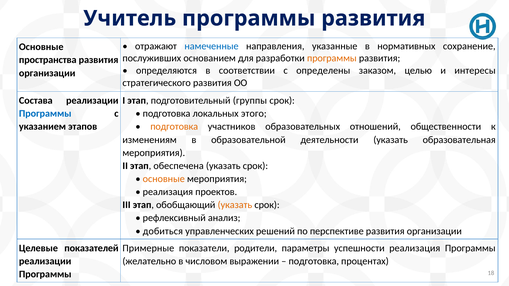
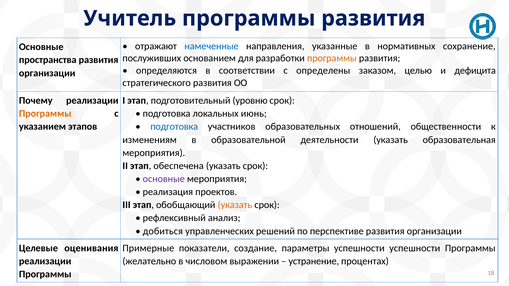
интересы: интересы -> дефицита
Состава: Состава -> Почему
группы: группы -> уровню
Программы at (45, 114) colour: blue -> orange
этого: этого -> июнь
подготовка at (174, 127) colour: orange -> blue
основные at (164, 179) colour: orange -> purple
показателей: показателей -> оценивания
родители: родители -> создание
успешности реализация: реализация -> успешности
подготовка at (314, 261): подготовка -> устранение
